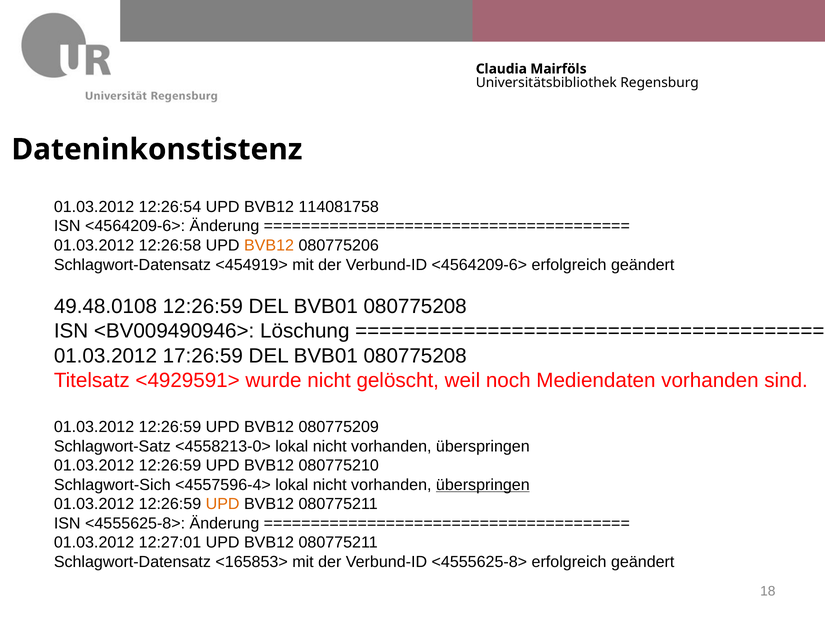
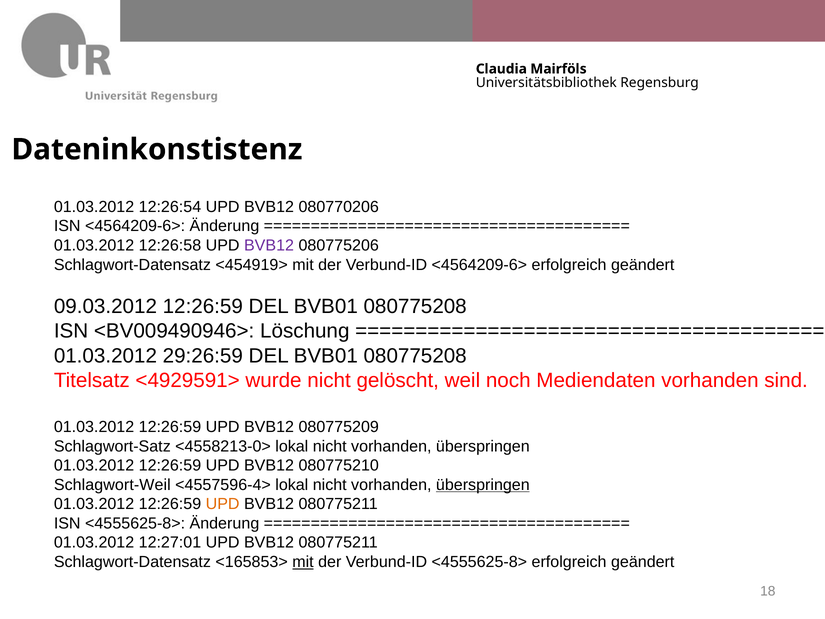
114081758: 114081758 -> 080770206
BVB12 at (269, 245) colour: orange -> purple
49.48.0108: 49.48.0108 -> 09.03.2012
17:26:59: 17:26:59 -> 29:26:59
Schlagwort-Sich: Schlagwort-Sich -> Schlagwort-Weil
mit at (303, 562) underline: none -> present
